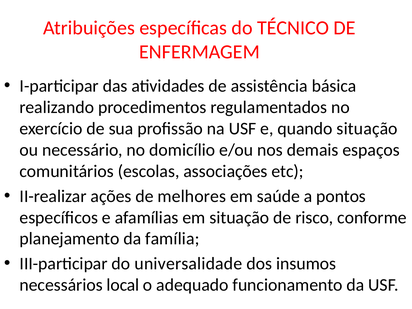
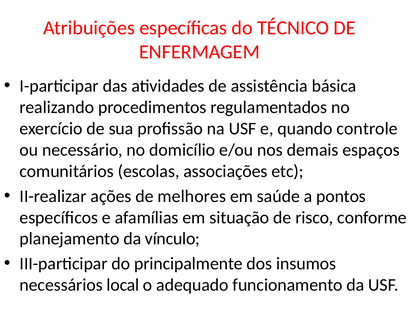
quando situação: situação -> controle
família: família -> vínculo
universalidade: universalidade -> principalmente
